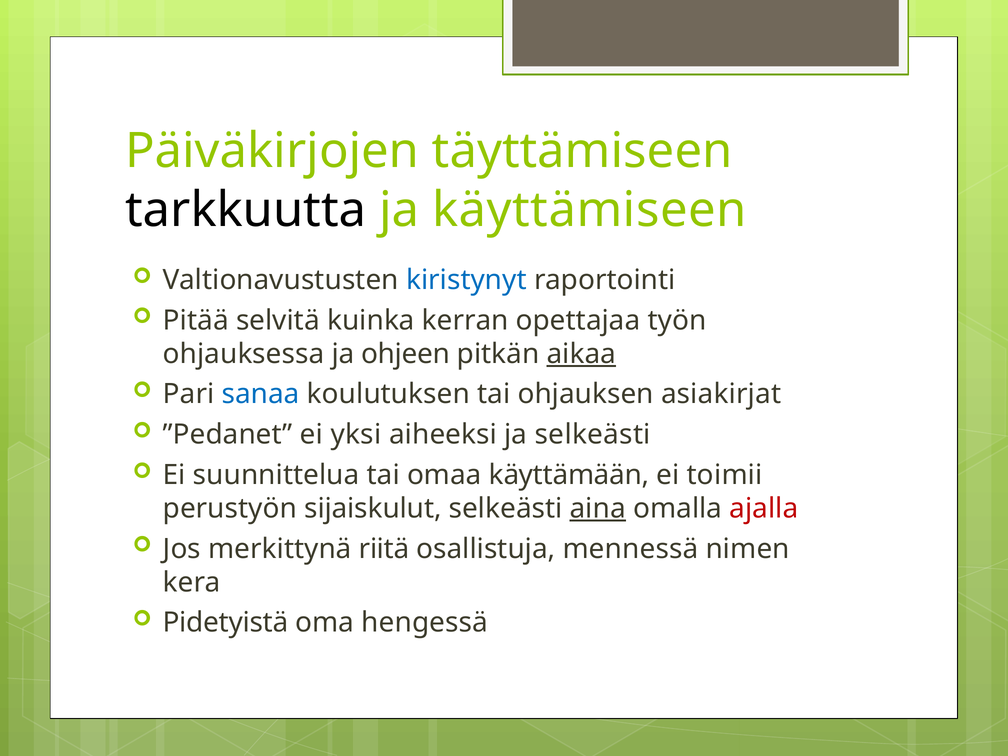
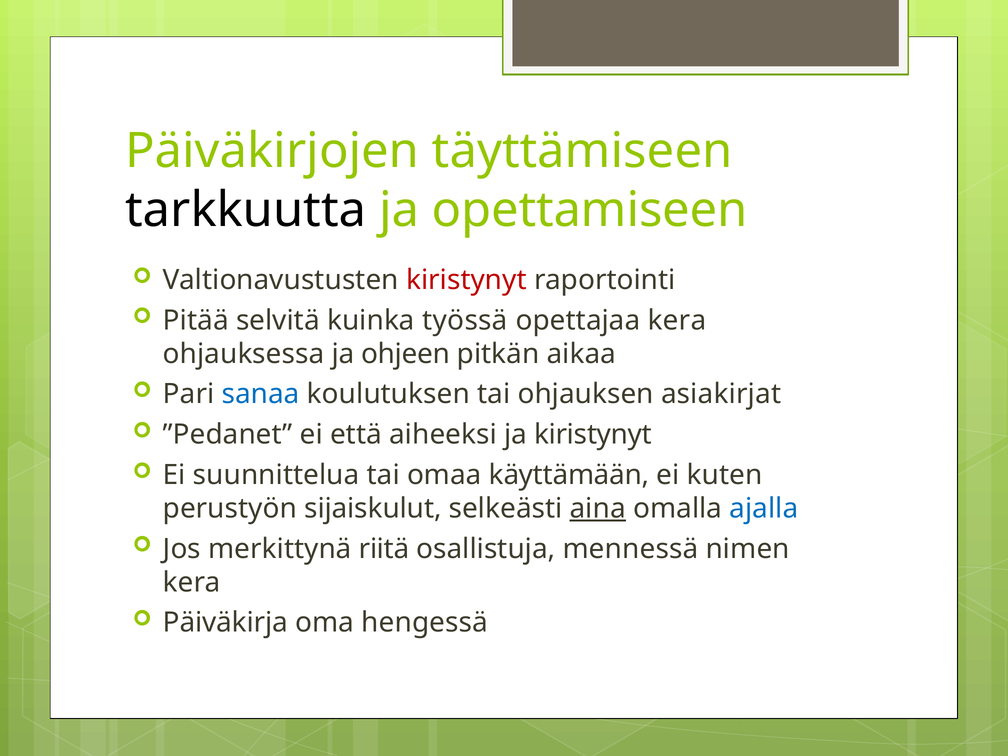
käyttämiseen: käyttämiseen -> opettamiseen
kiristynyt at (466, 280) colour: blue -> red
kerran: kerran -> työssä
opettajaa työn: työn -> kera
aikaa underline: present -> none
yksi: yksi -> että
ja selkeästi: selkeästi -> kiristynyt
toimii: toimii -> kuten
ajalla colour: red -> blue
Pidetyistä: Pidetyistä -> Päiväkirja
